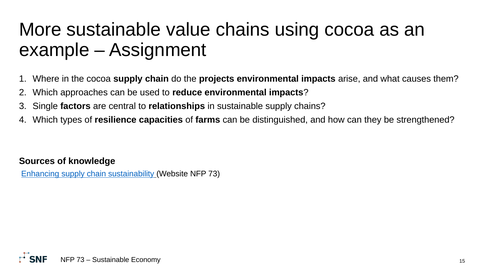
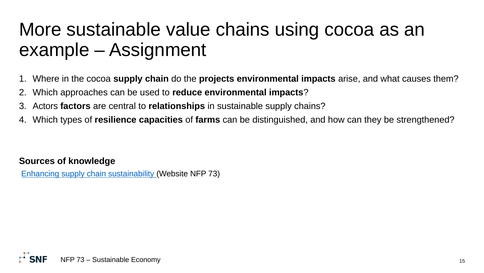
Single: Single -> Actors
